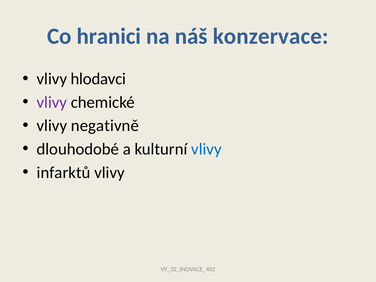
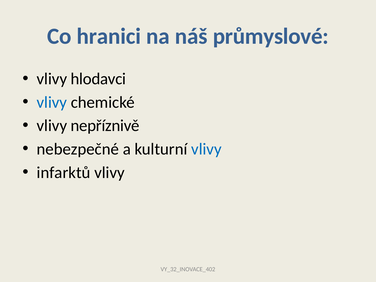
konzervace: konzervace -> průmyslové
vlivy at (52, 102) colour: purple -> blue
negativně: negativně -> nepříznivě
dlouhodobé: dlouhodobé -> nebezpečné
